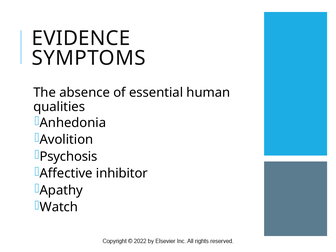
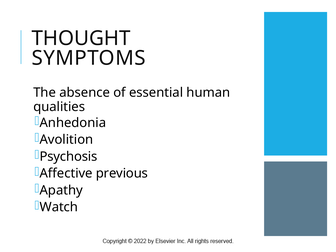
EVIDENCE: EVIDENCE -> THOUGHT
inhibitor: inhibitor -> previous
